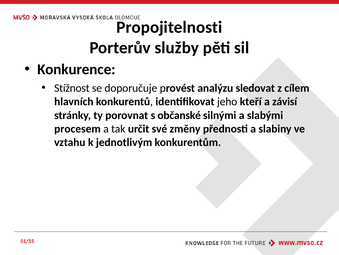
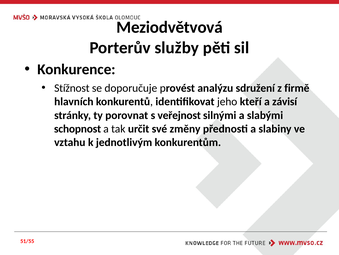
Propojitelnosti: Propojitelnosti -> Meziodvětvová
sledovat: sledovat -> sdružení
cílem: cílem -> firmě
občanské: občanské -> veřejnost
procesem: procesem -> schopnost
